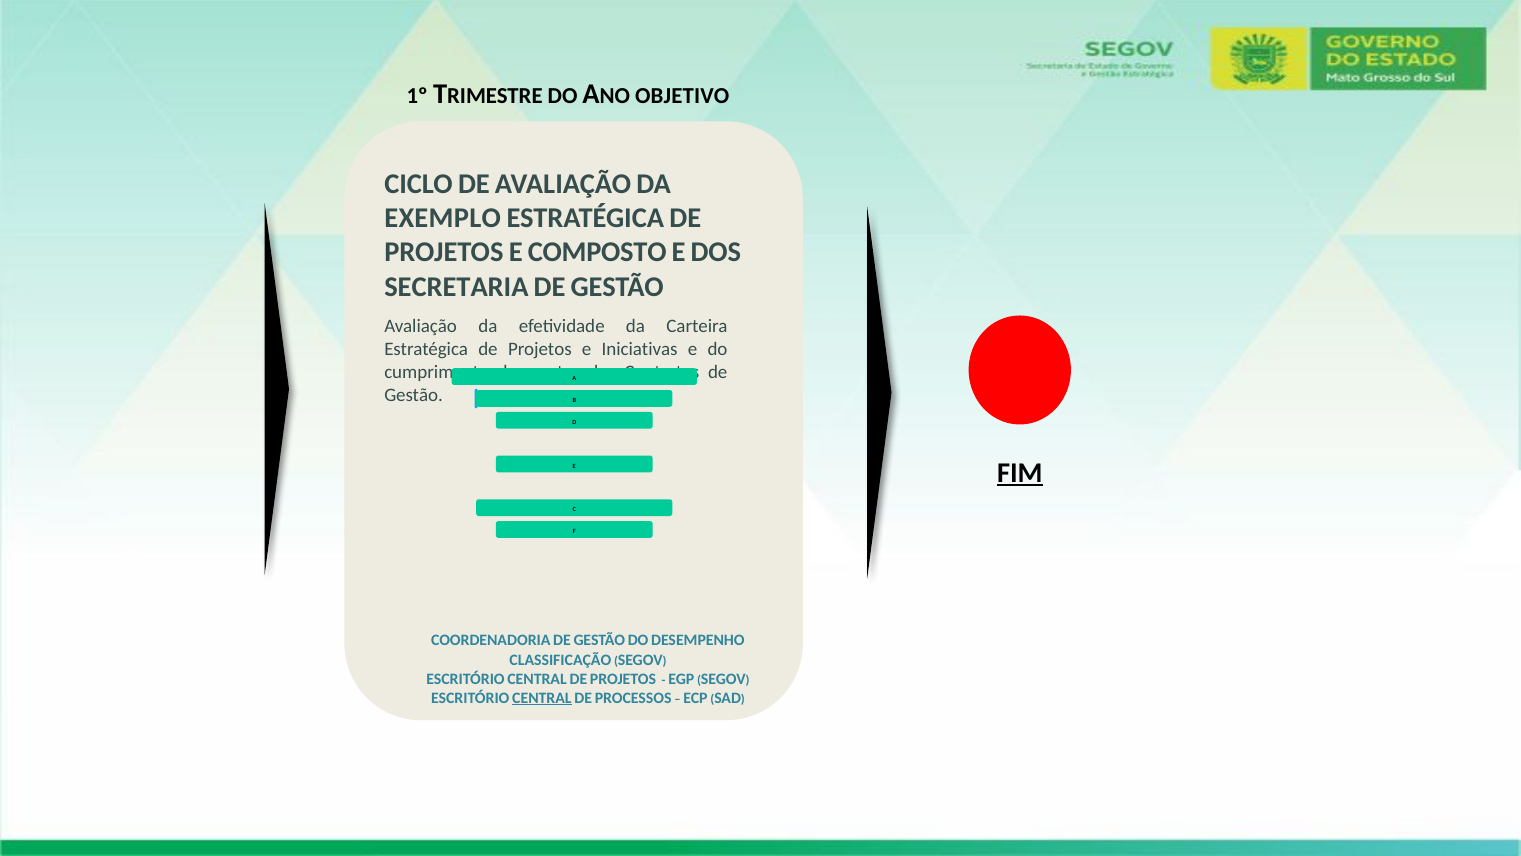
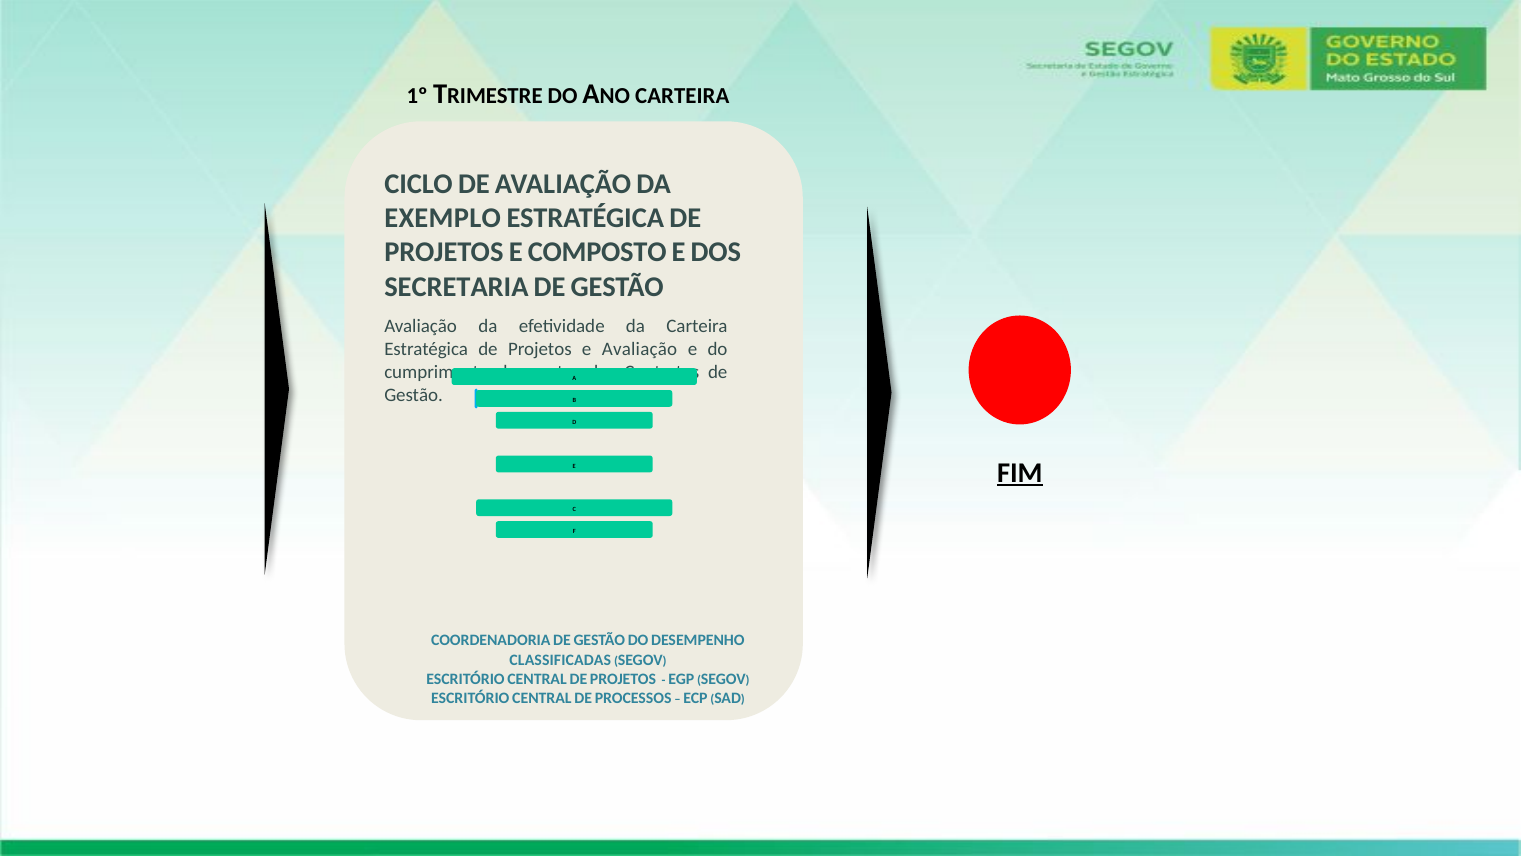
OBJETIVO at (682, 96): OBJETIVO -> CARTEIRA
e Iniciativas: Iniciativas -> Avaliação
CLASSIFICAÇÃO: CLASSIFICAÇÃO -> CLASSIFICADAS
CENTRAL at (542, 698) underline: present -> none
